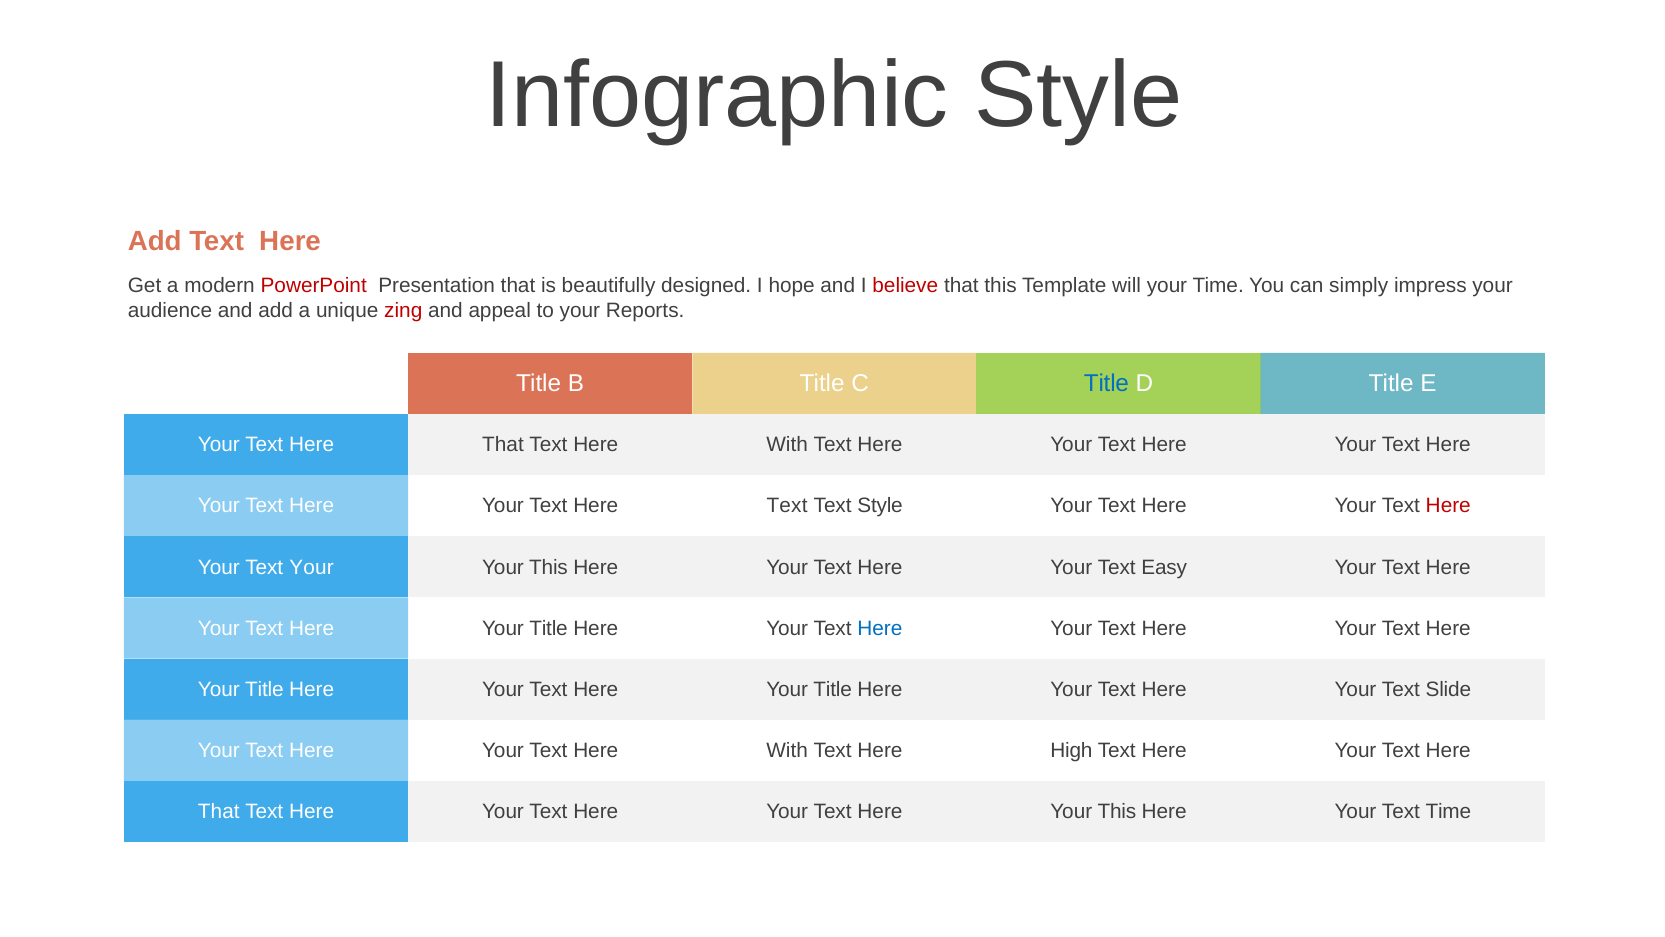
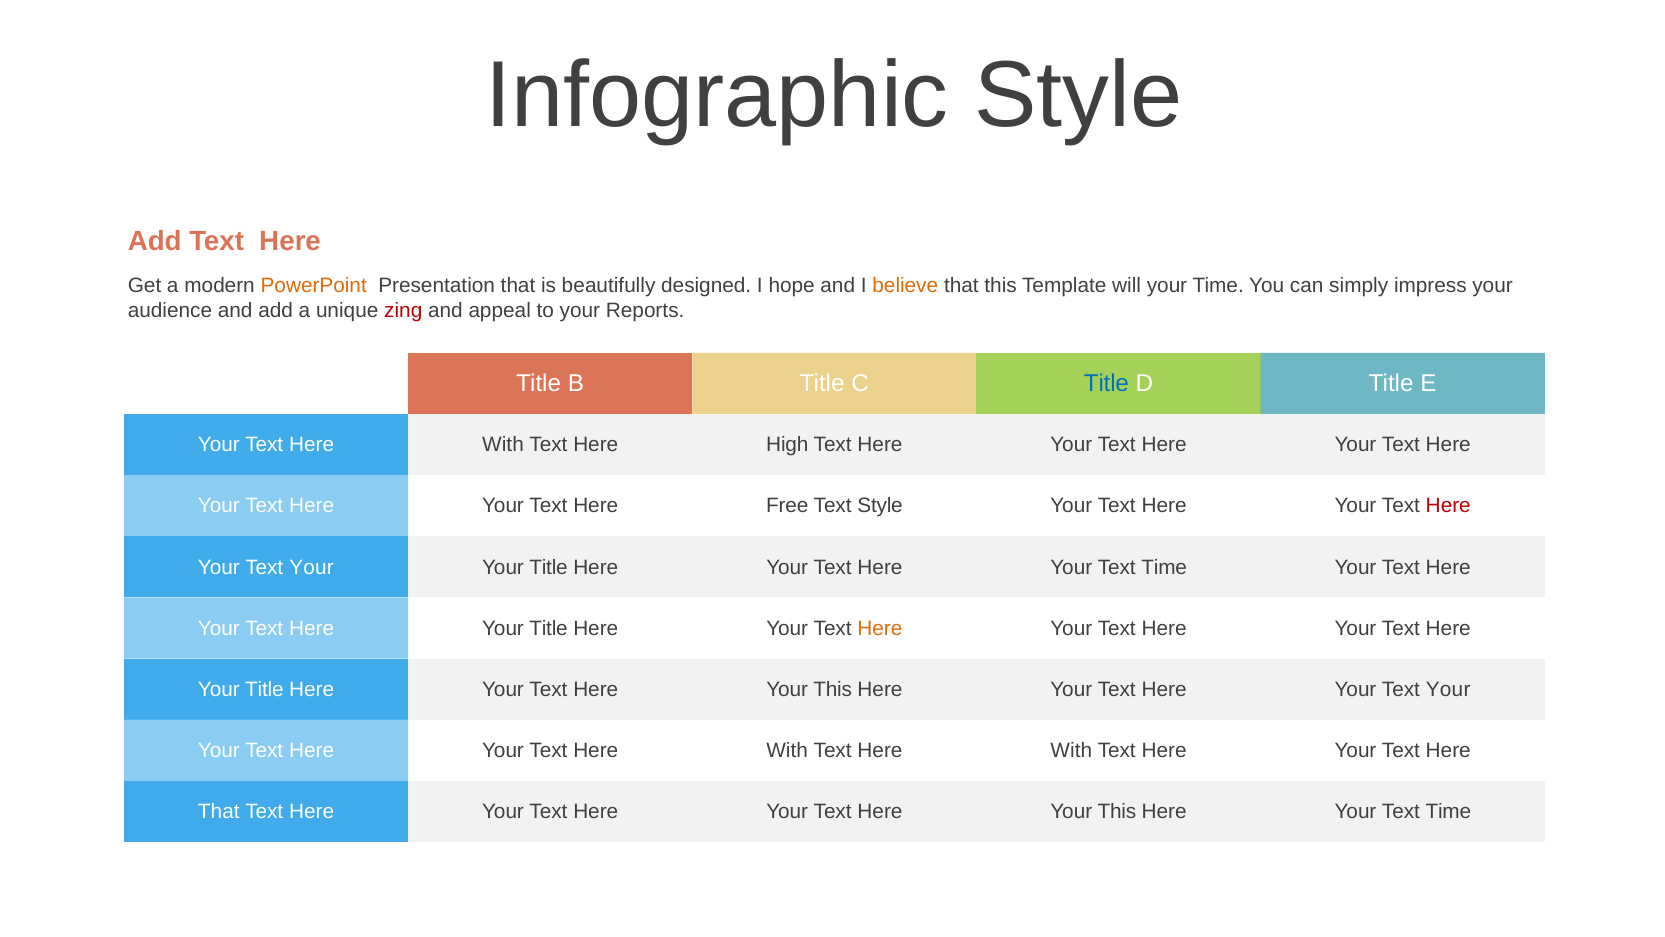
PowerPoint colour: red -> orange
believe colour: red -> orange
That at (503, 445): That -> With
With at (787, 445): With -> High
Here Text: Text -> Free
This at (549, 567): This -> Title
Easy at (1164, 567): Easy -> Time
Here at (880, 628) colour: blue -> orange
Title at (833, 689): Title -> This
Slide at (1448, 689): Slide -> Your
High at (1071, 750): High -> With
